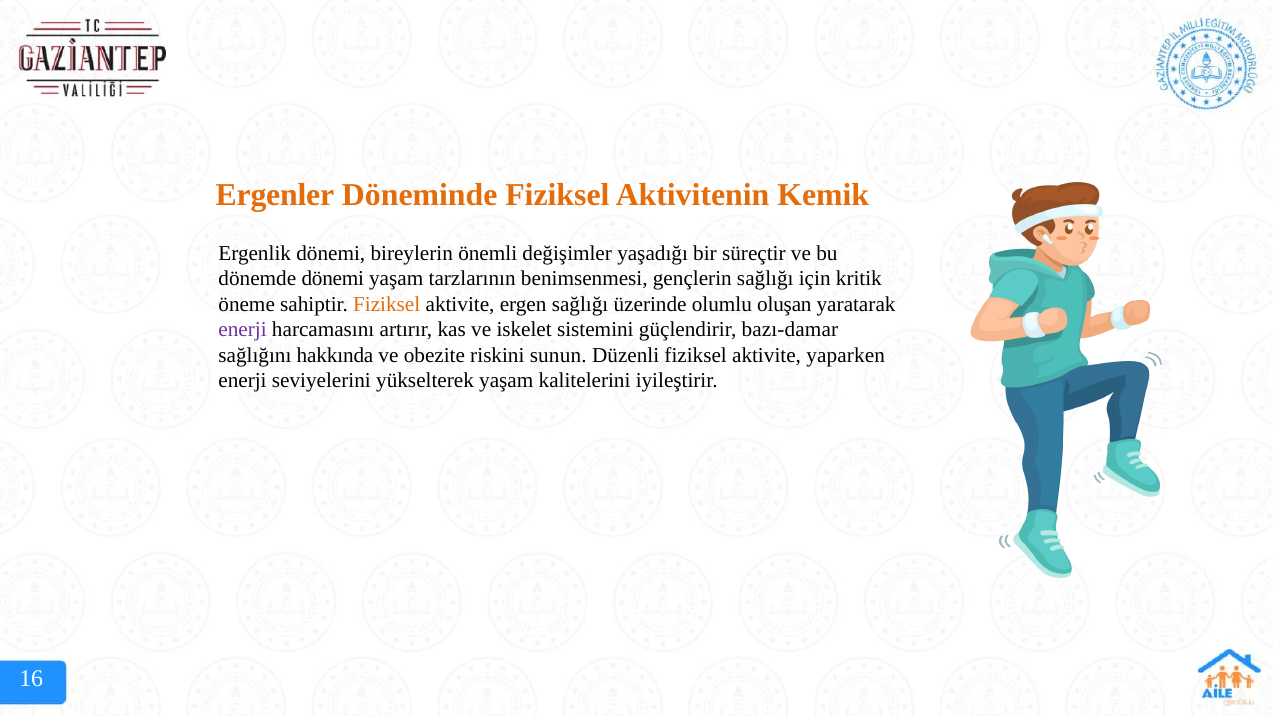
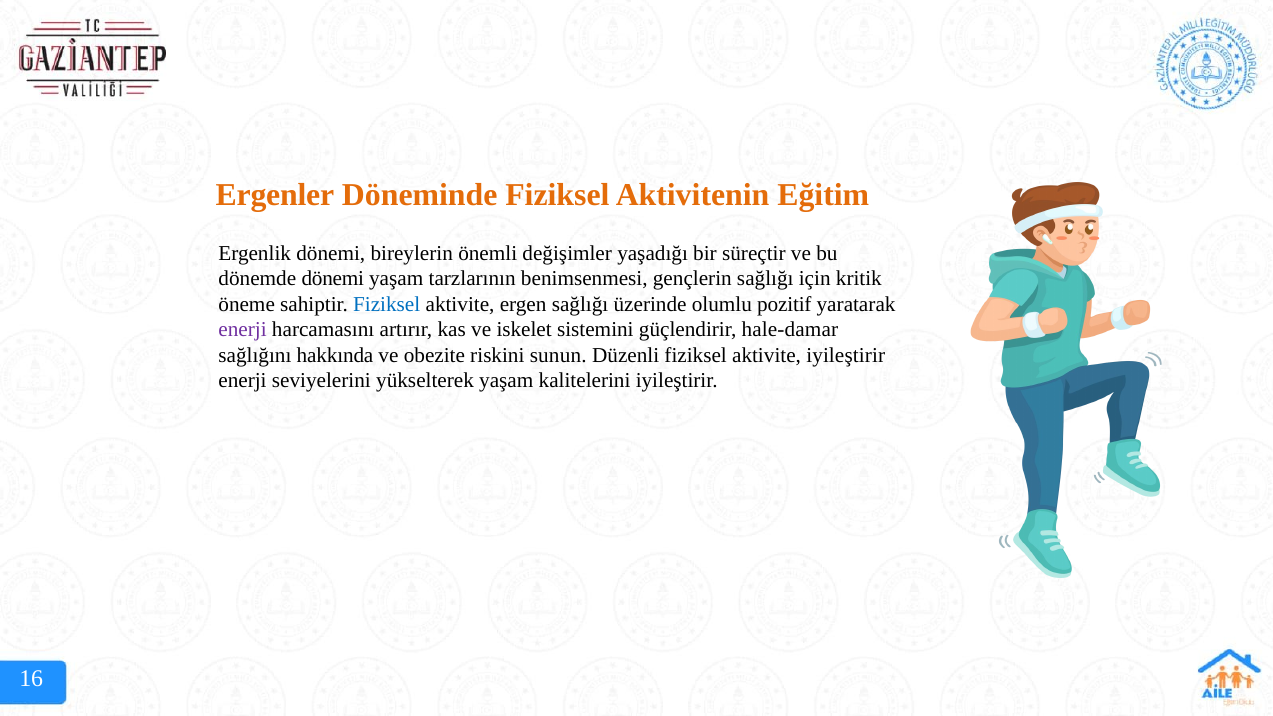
Kemik: Kemik -> Eğitim
Fiziksel at (387, 304) colour: orange -> blue
oluşan: oluşan -> pozitif
bazı-damar: bazı-damar -> hale-damar
aktivite yaparken: yaparken -> iyileştirir
